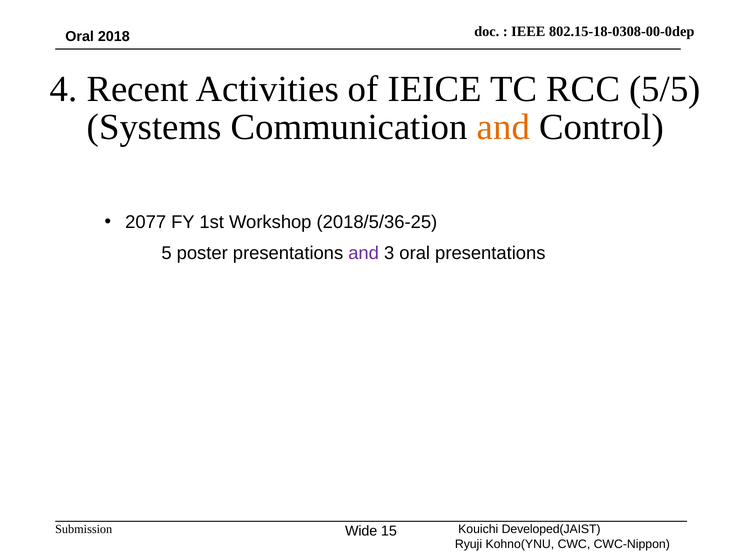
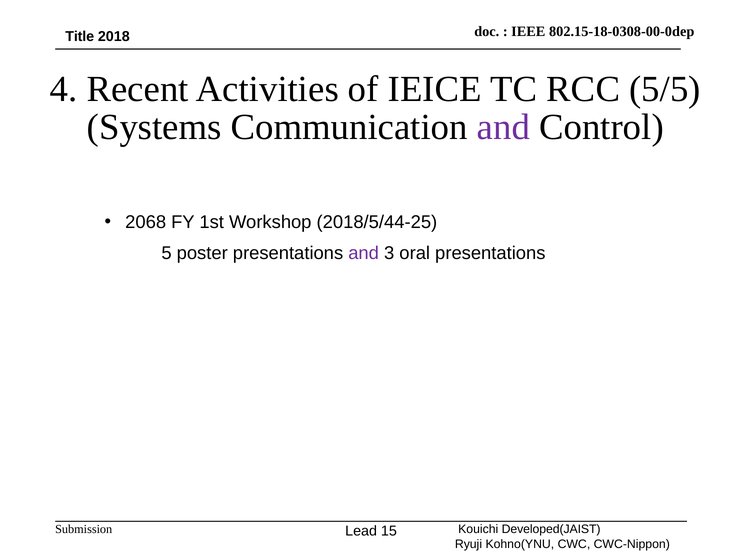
Oral at (80, 37): Oral -> Title
and at (503, 127) colour: orange -> purple
2077: 2077 -> 2068
2018/5/36-25: 2018/5/36-25 -> 2018/5/44-25
Wide: Wide -> Lead
